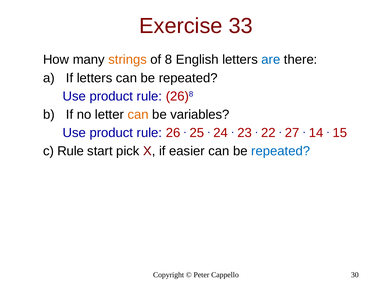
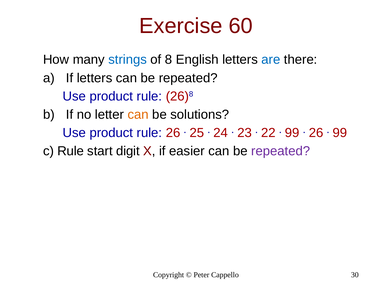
33: 33 -> 60
strings colour: orange -> blue
variables: variables -> solutions
27 at (292, 133): 27 -> 99
14 at (316, 133): 14 -> 26
15 at (340, 133): 15 -> 99
pick: pick -> digit
repeated at (281, 151) colour: blue -> purple
